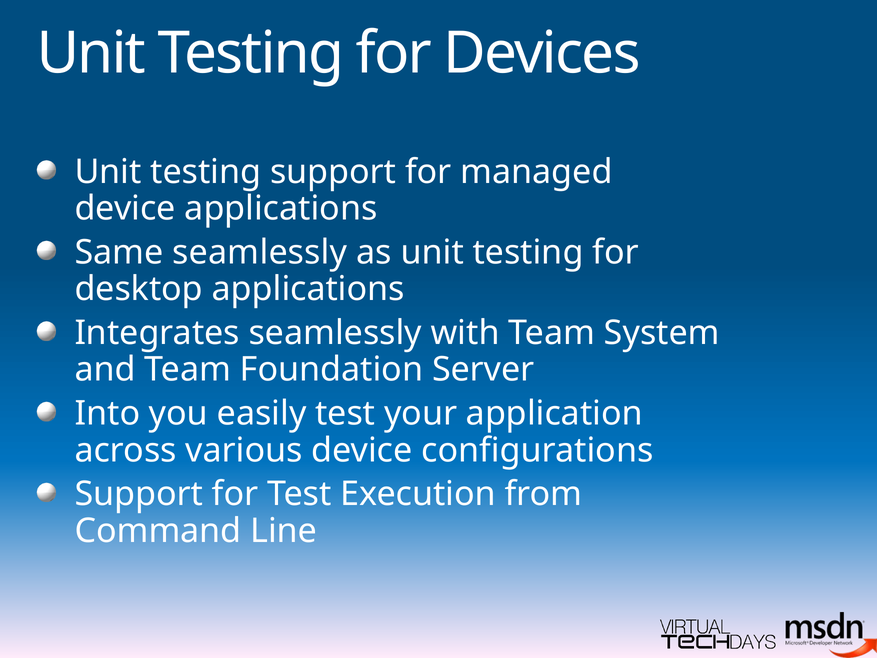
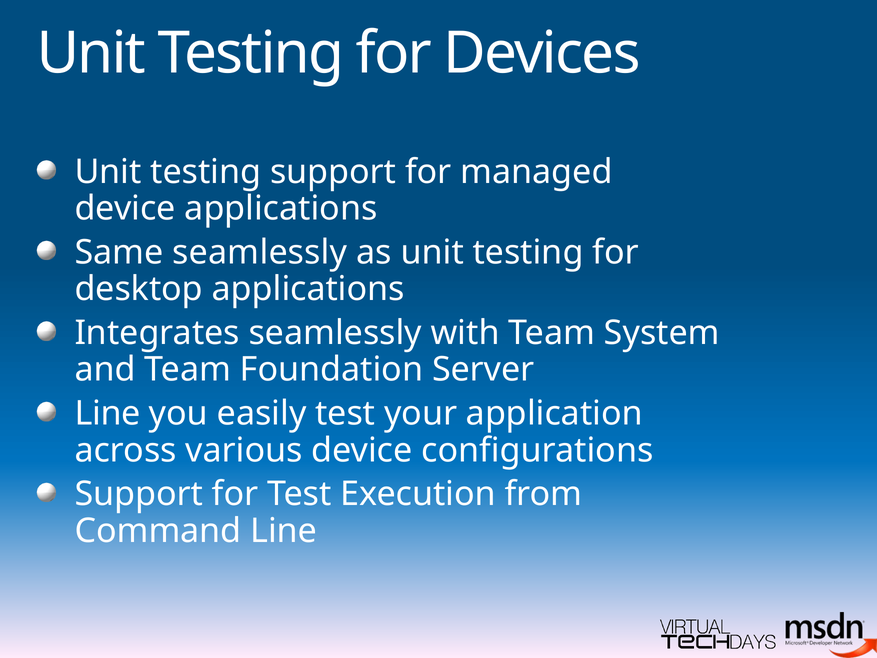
Into at (107, 413): Into -> Line
